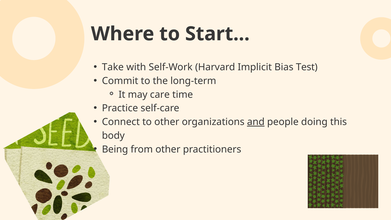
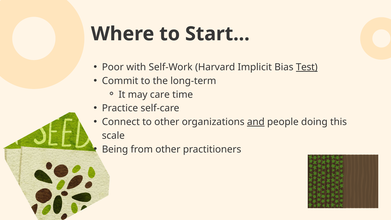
Take: Take -> Poor
Test underline: none -> present
body: body -> scale
